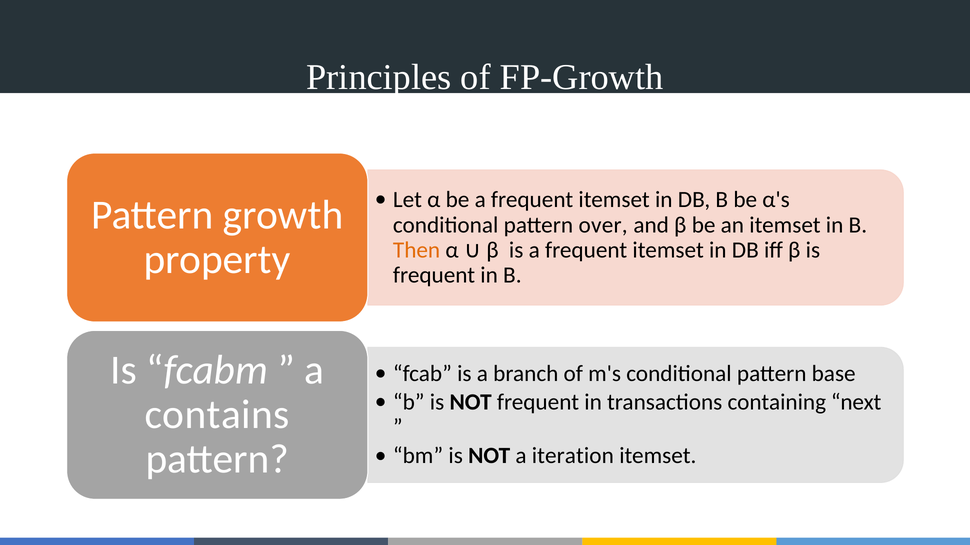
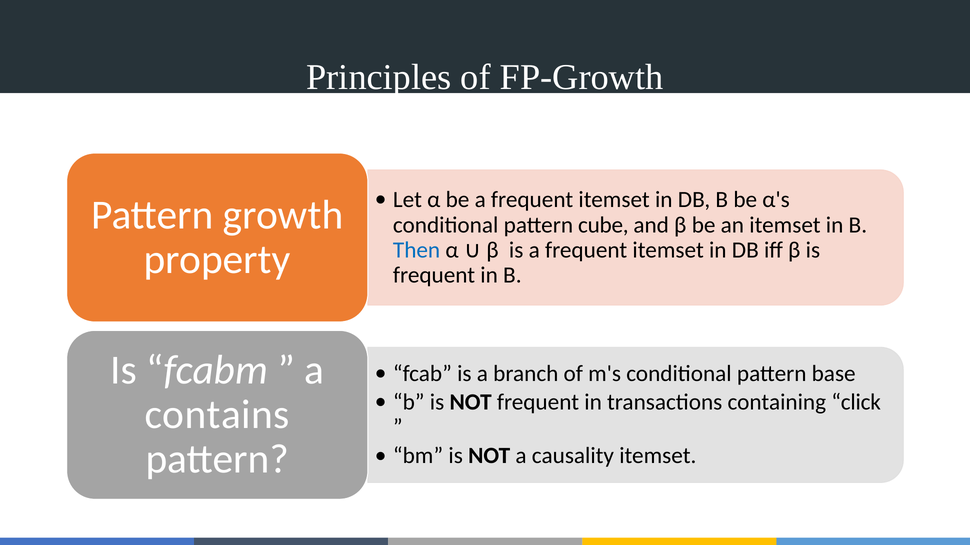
over: over -> cube
Then colour: orange -> blue
next: next -> click
iteration: iteration -> causality
